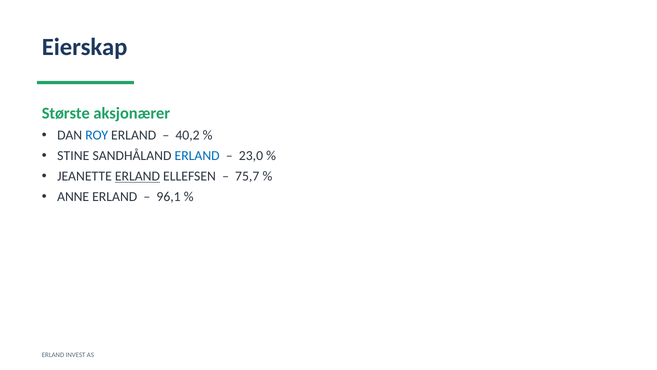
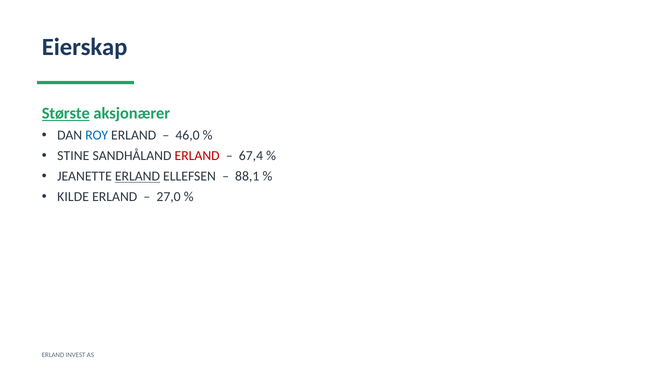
Største underline: none -> present
40,2: 40,2 -> 46,0
ERLAND at (197, 156) colour: blue -> red
23,0: 23,0 -> 67,4
75,7: 75,7 -> 88,1
ANNE: ANNE -> KILDE
96,1: 96,1 -> 27,0
